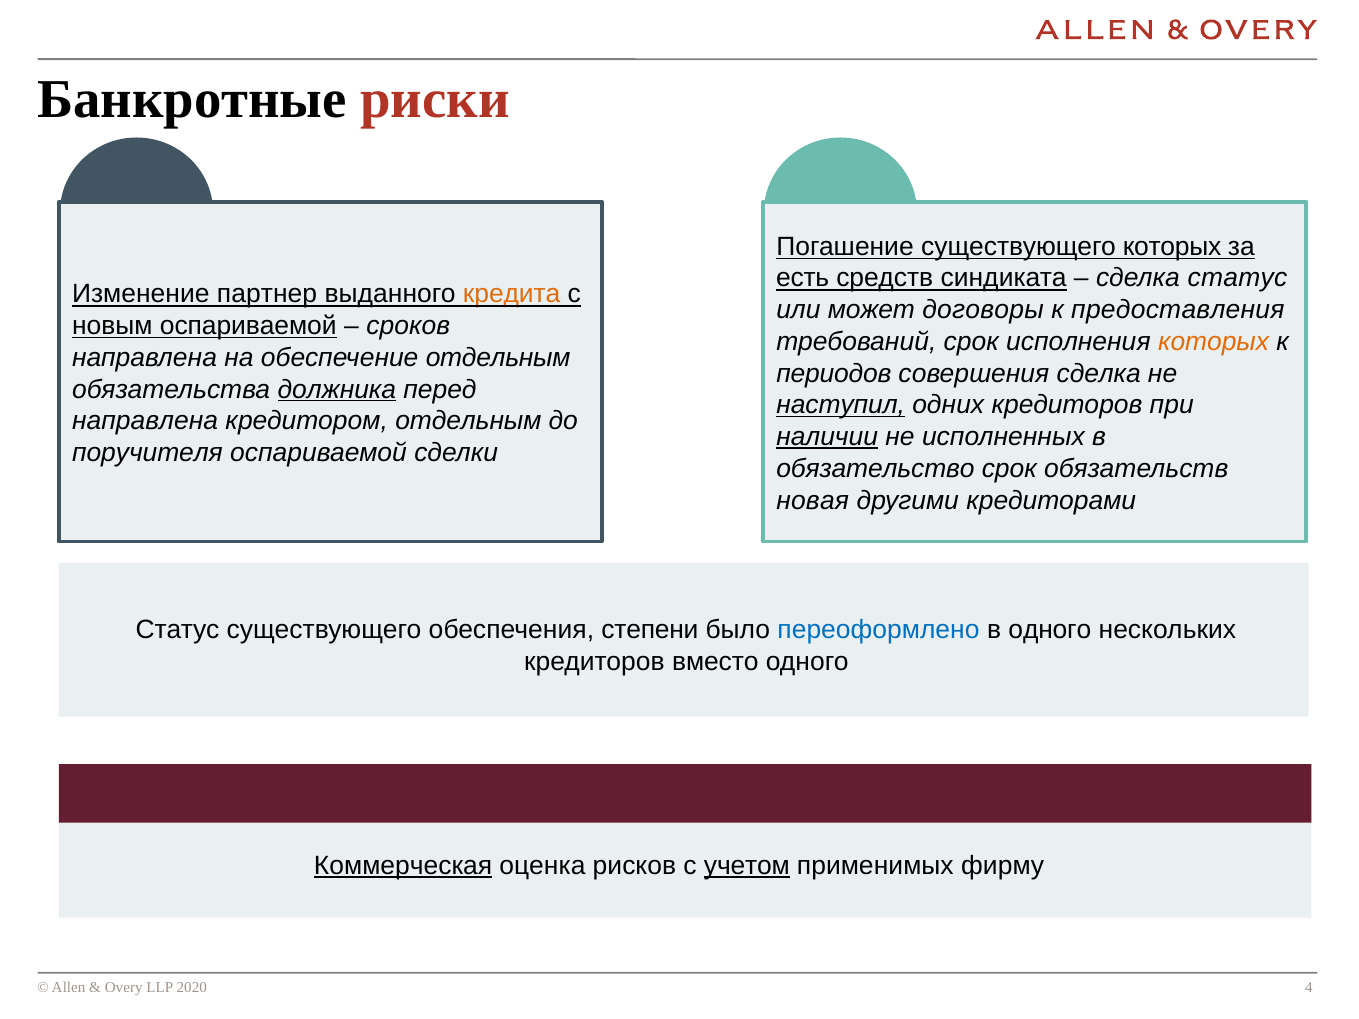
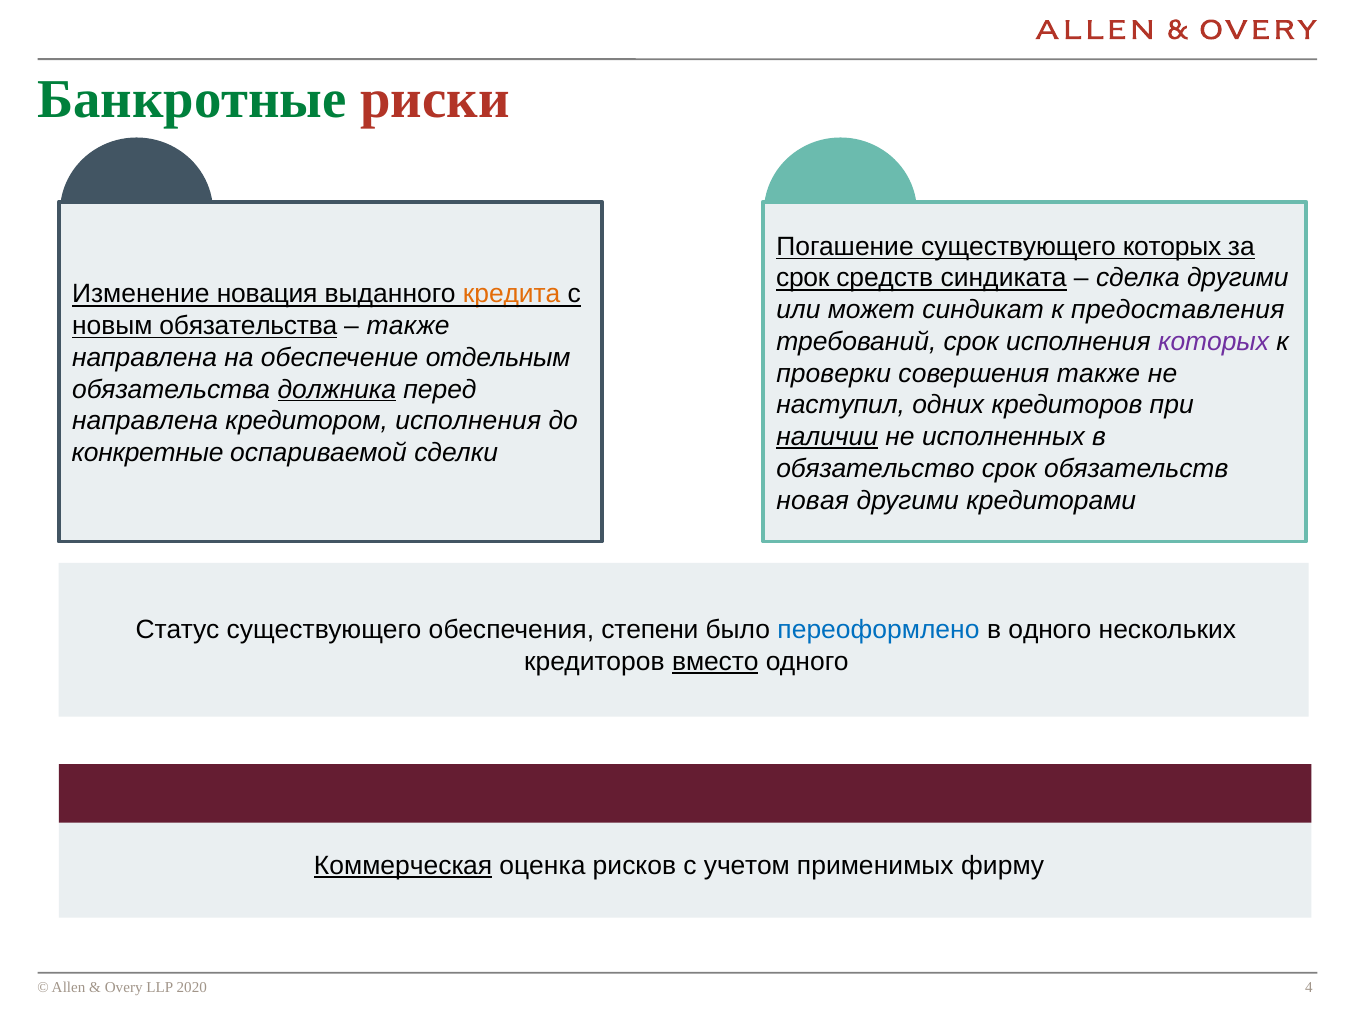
Банкротные colour: black -> green
есть at (803, 278): есть -> срок
сделка статус: статус -> другими
партнер: партнер -> новация
договоры: договоры -> синдикат
новым оспариваемой: оспариваемой -> обязательства
сроков at (408, 326): сроков -> также
которых at (1214, 342) colour: orange -> purple
периодов: периодов -> проверки
совершения сделка: сделка -> также
наступил underline: present -> none
кредитором отдельным: отдельным -> исполнения
поручителя: поручителя -> конкретные
вместо underline: none -> present
учетом underline: present -> none
